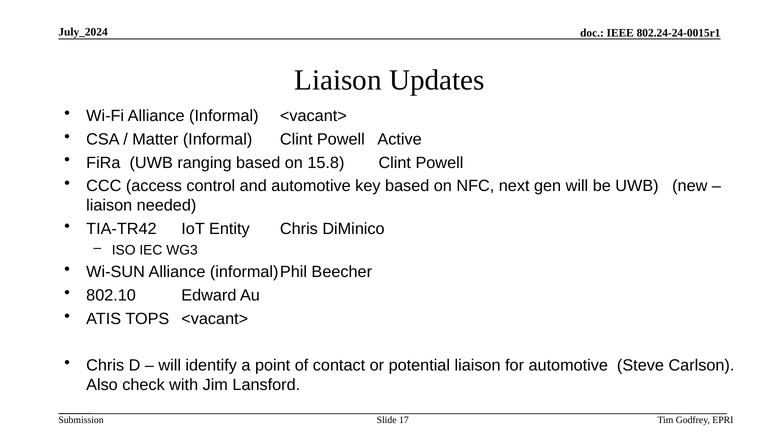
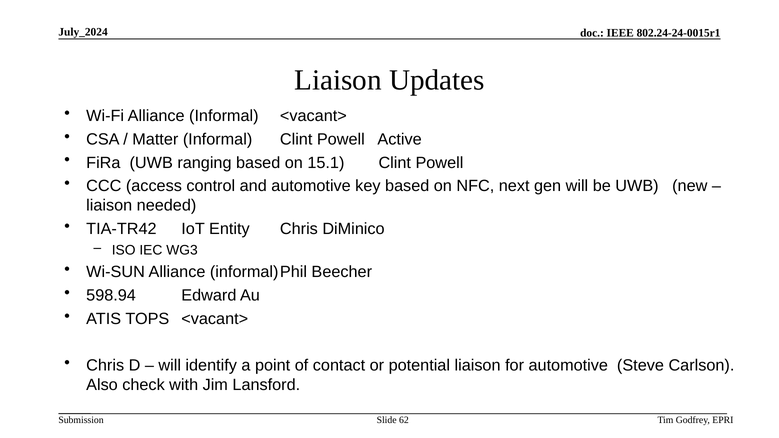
15.8: 15.8 -> 15.1
802.10: 802.10 -> 598.94
17: 17 -> 62
